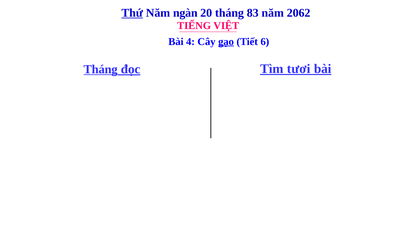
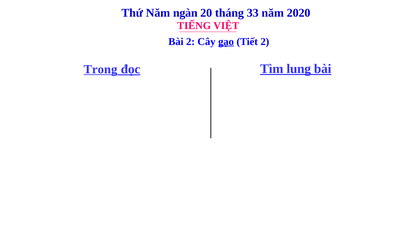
Thứ underline: present -> none
83: 83 -> 33
2062: 2062 -> 2020
Bài 4: 4 -> 2
Tiết 6: 6 -> 2
Tháng at (101, 69): Tháng -> Trong
tươi: tươi -> lung
